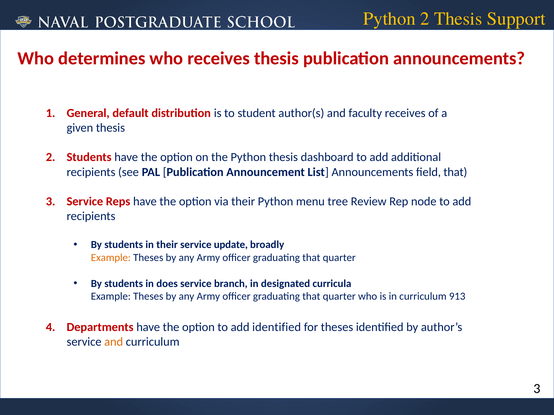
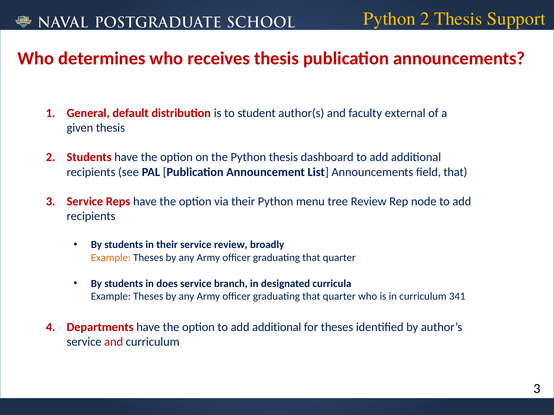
faculty receives: receives -> external
service update: update -> review
913: 913 -> 341
option to add identified: identified -> additional
and at (114, 342) colour: orange -> red
